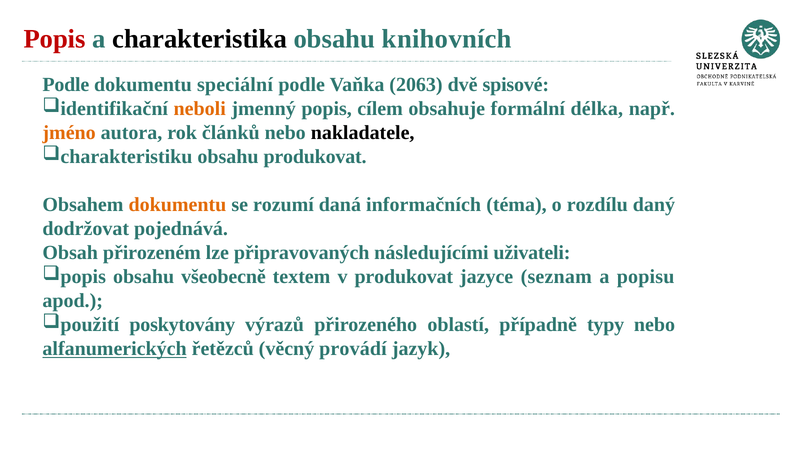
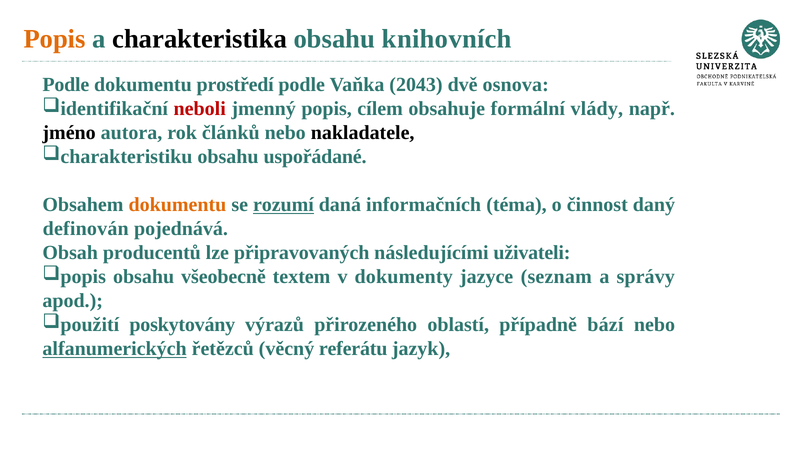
Popis at (55, 39) colour: red -> orange
speciální: speciální -> prostředí
2063: 2063 -> 2043
spisové: spisové -> osnova
neboli colour: orange -> red
délka: délka -> vlády
jméno colour: orange -> black
obsahu produkovat: produkovat -> uspořádané
rozumí underline: none -> present
rozdílu: rozdílu -> činnost
dodržovat: dodržovat -> definován
přirozeném: přirozeném -> producentů
v produkovat: produkovat -> dokumenty
popisu: popisu -> správy
typy: typy -> bází
provádí: provádí -> referátu
